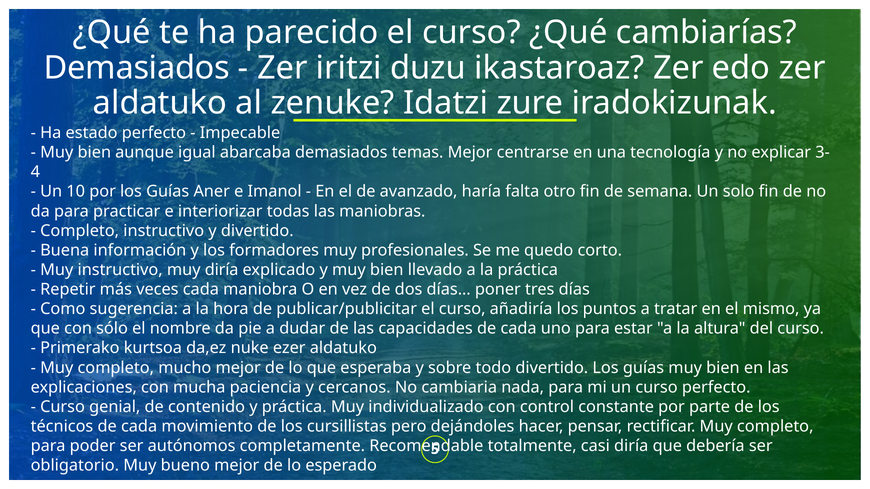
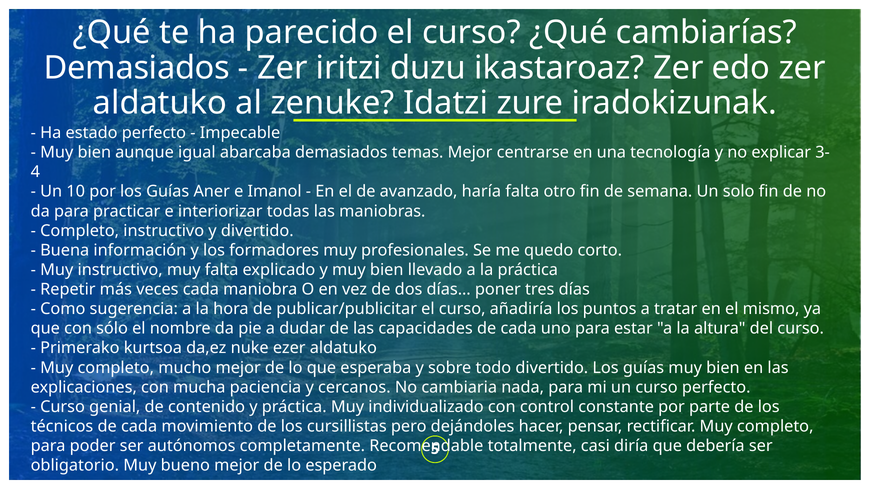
muy diría: diría -> falta
